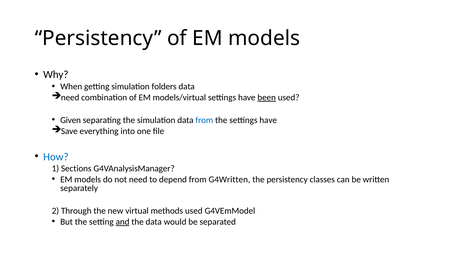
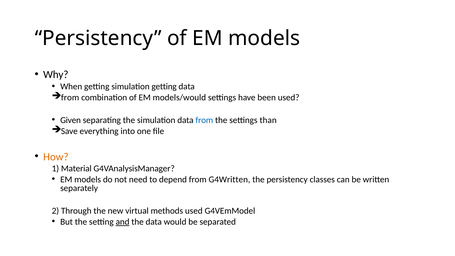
simulation folders: folders -> getting
need at (70, 97): need -> from
models/virtual: models/virtual -> models/would
been underline: present -> none
the settings have: have -> than
How colour: blue -> orange
Sections: Sections -> Material
